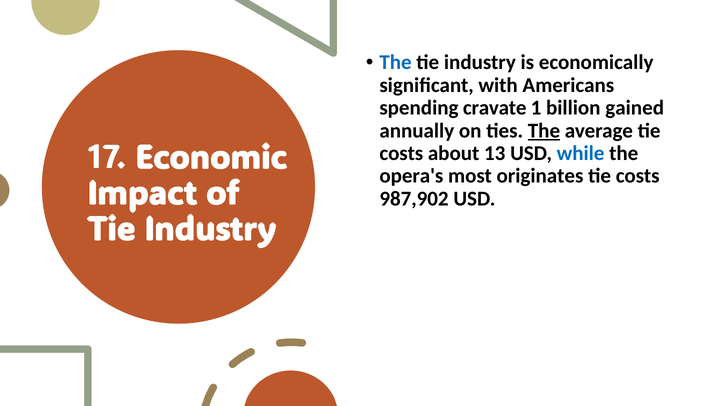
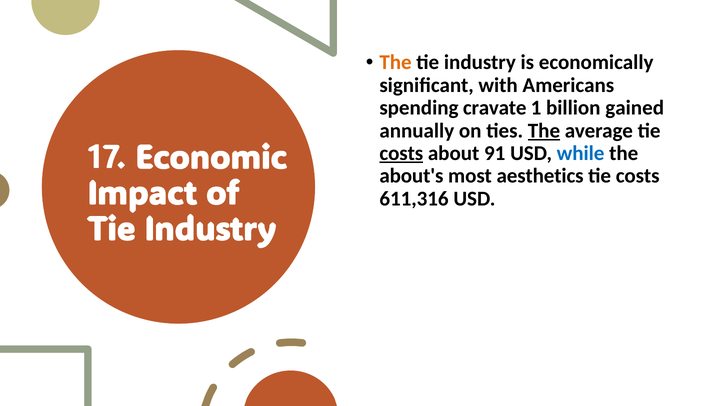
The at (396, 62) colour: blue -> orange
costs at (401, 153) underline: none -> present
13: 13 -> 91
opera's: opera's -> about's
originates: originates -> aesthetics
987,902: 987,902 -> 611,316
